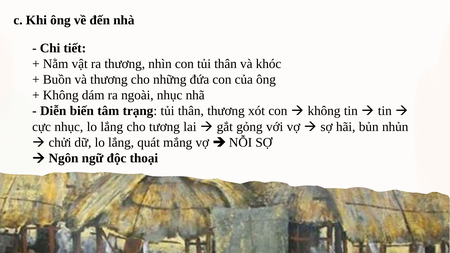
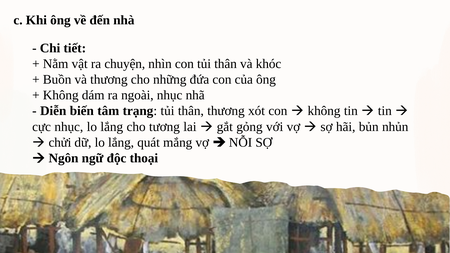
ra thương: thương -> chuyện
